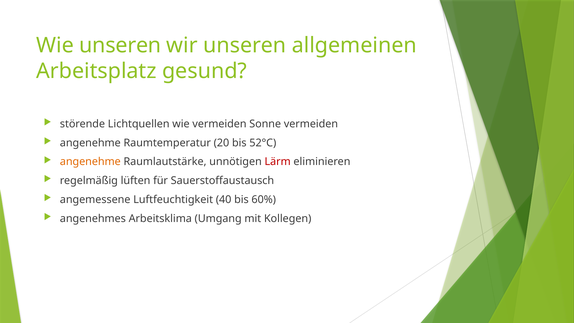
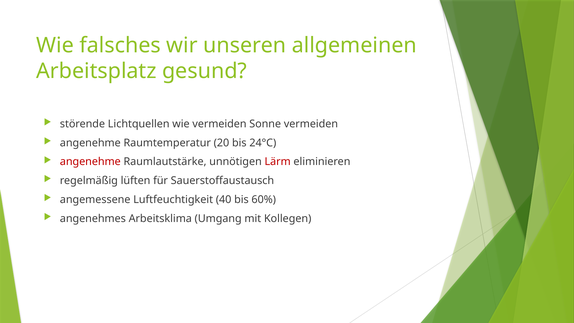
Wie unseren: unseren -> falsches
52°C: 52°C -> 24°C
angenehme at (90, 162) colour: orange -> red
